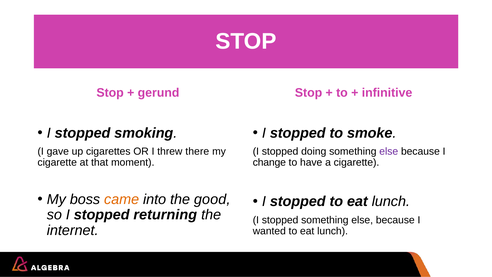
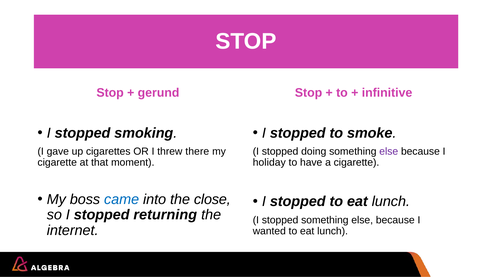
change: change -> holiday
came colour: orange -> blue
good: good -> close
